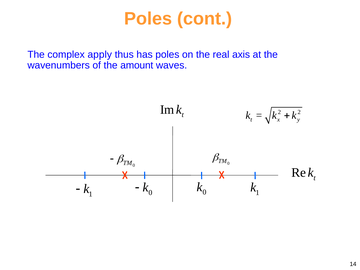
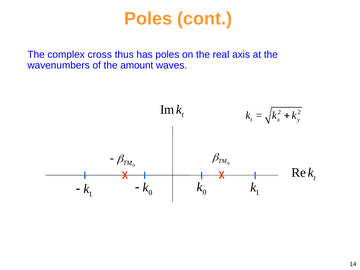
apply: apply -> cross
